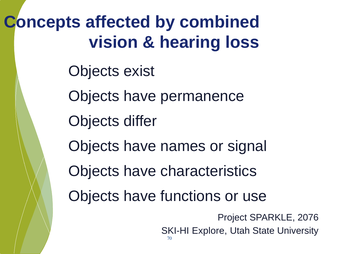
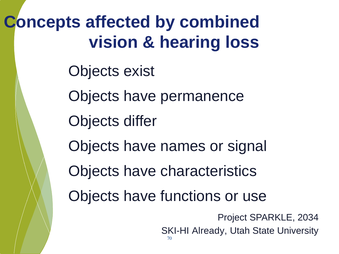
2076: 2076 -> 2034
Explore: Explore -> Already
